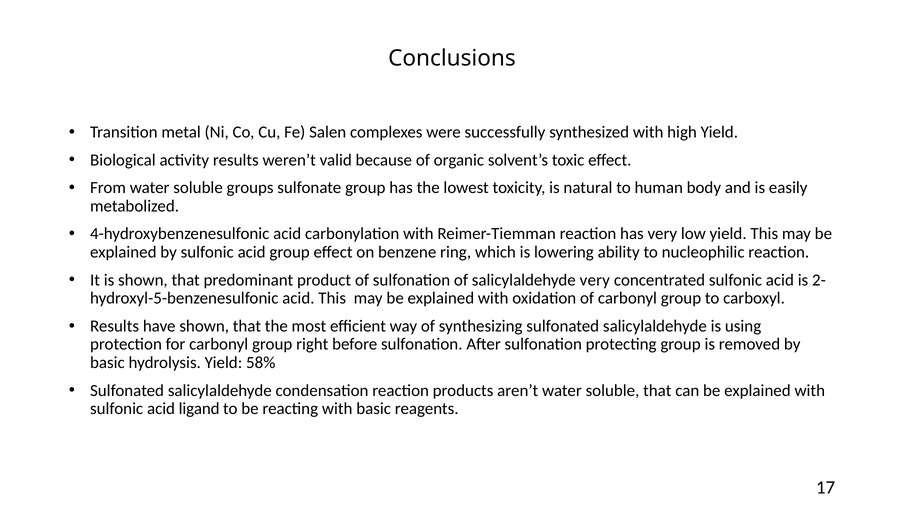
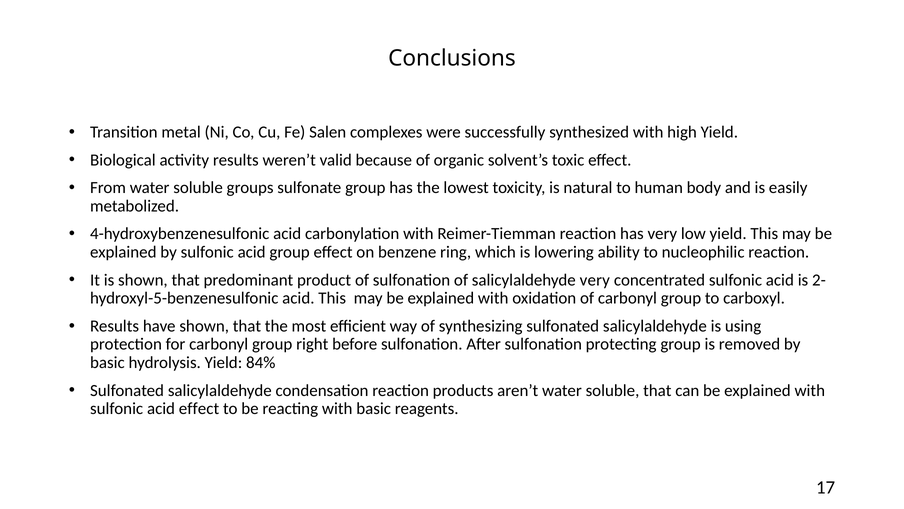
58%: 58% -> 84%
acid ligand: ligand -> effect
